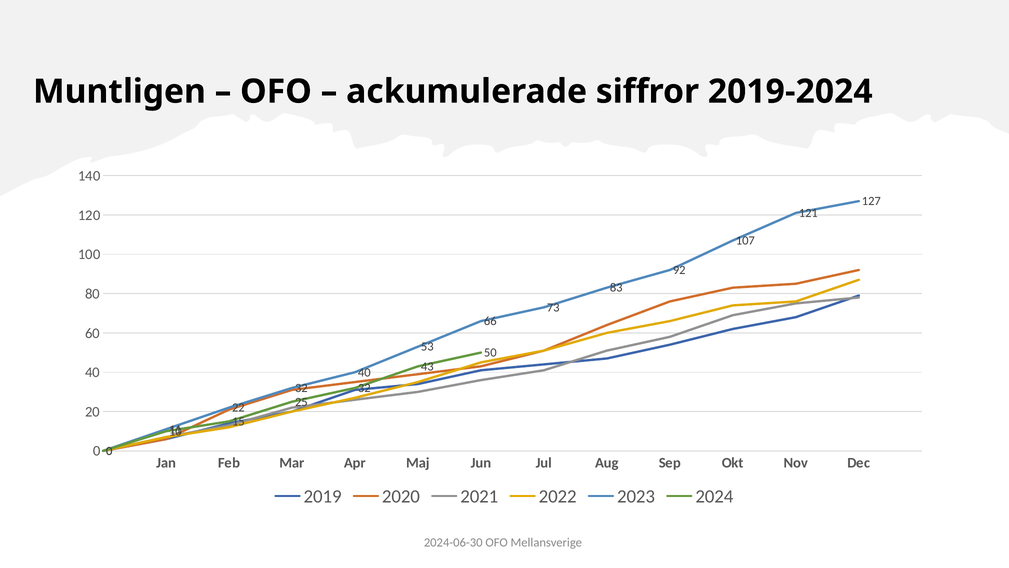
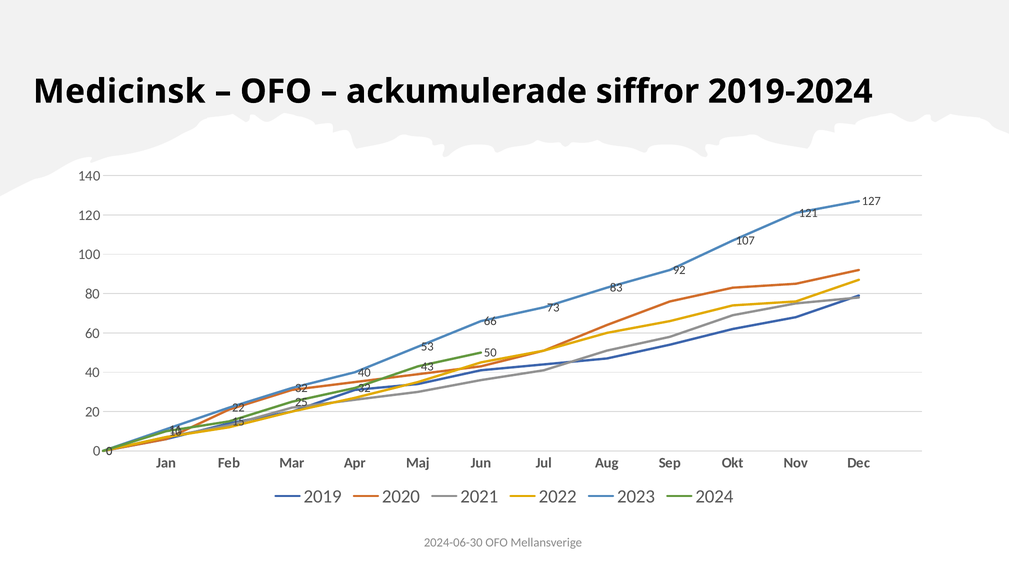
Muntligen: Muntligen -> Medicinsk
